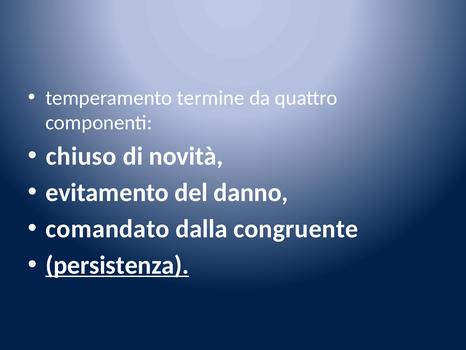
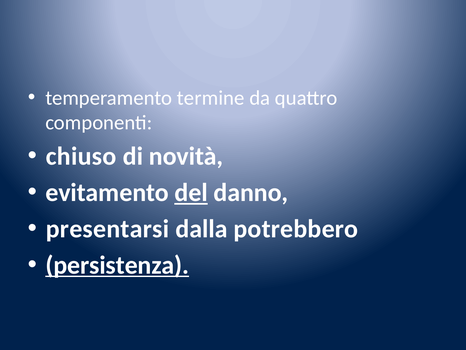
del underline: none -> present
comandato: comandato -> presentarsi
congruente: congruente -> potrebbero
